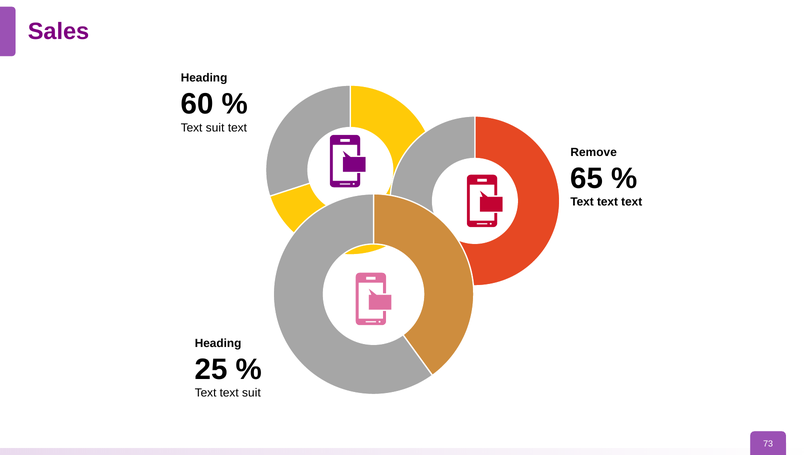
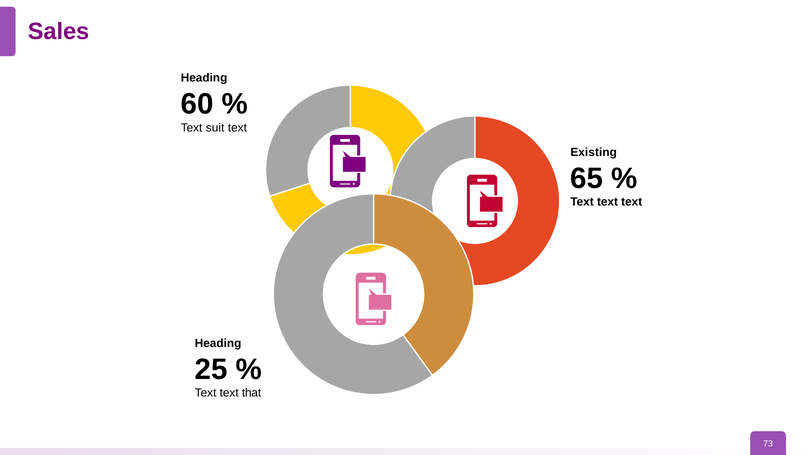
Remove: Remove -> Existing
Text text suit: suit -> that
